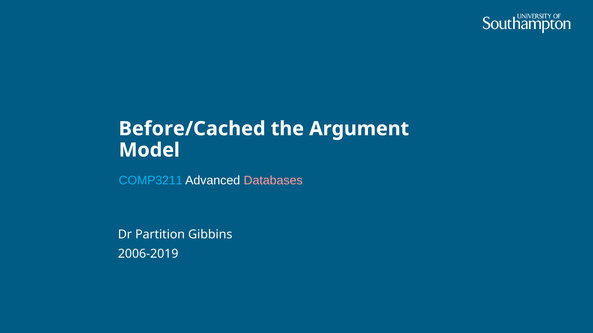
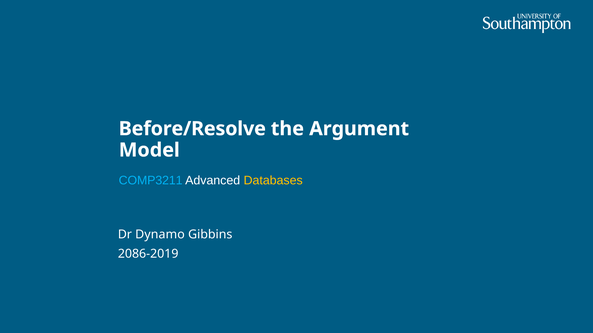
Before/Cached: Before/Cached -> Before/Resolve
Databases colour: pink -> yellow
Partition: Partition -> Dynamo
2006-2019: 2006-2019 -> 2086-2019
